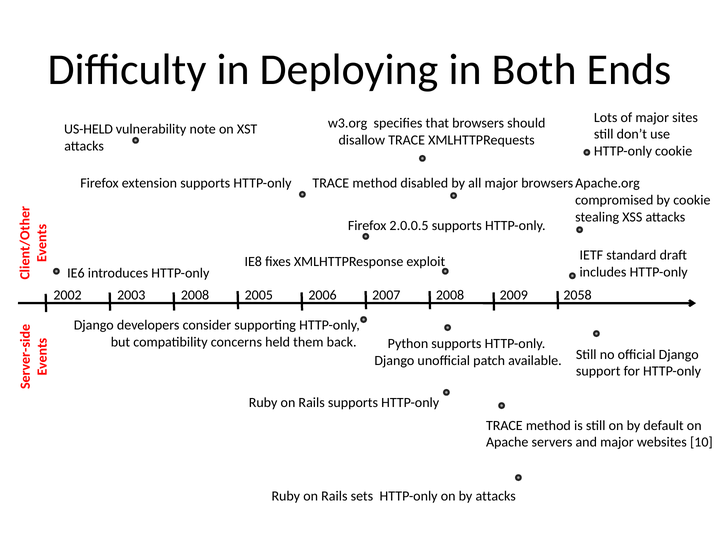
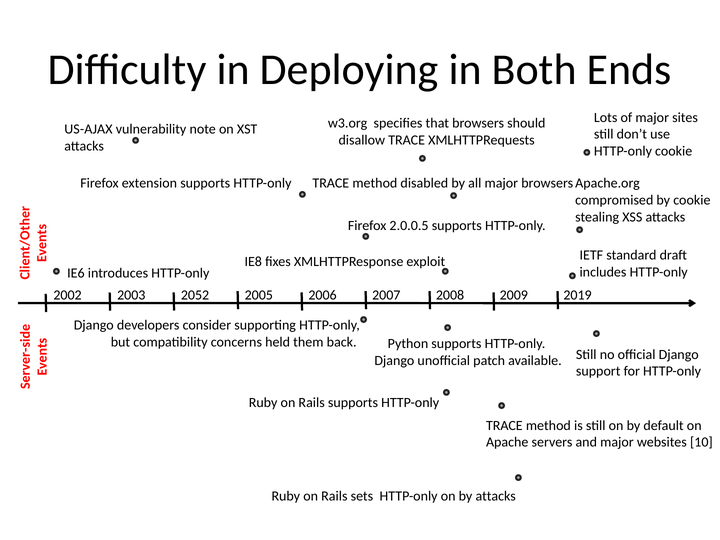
US-HELD: US-HELD -> US-AJAX
2003 2008: 2008 -> 2052
2058: 2058 -> 2019
